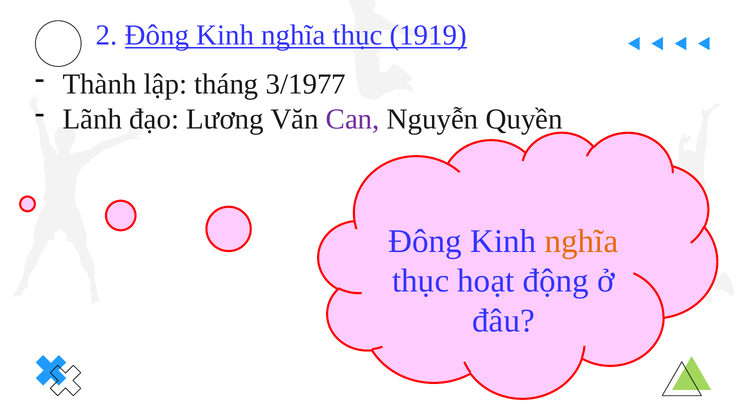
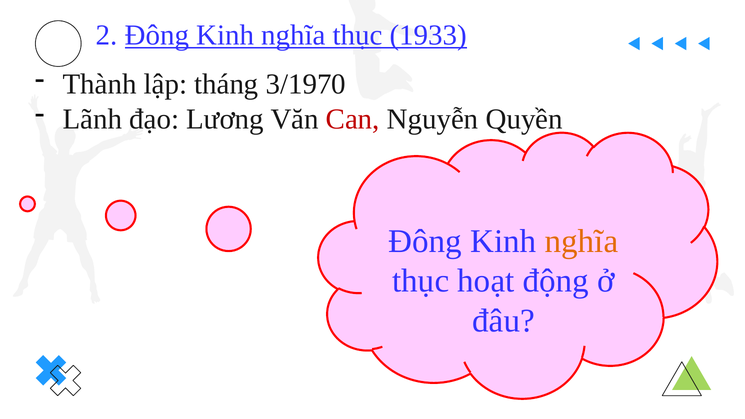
1919: 1919 -> 1933
3/1977: 3/1977 -> 3/1970
Can colour: purple -> red
